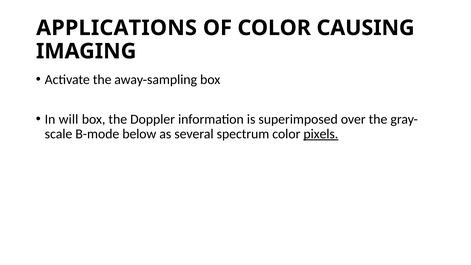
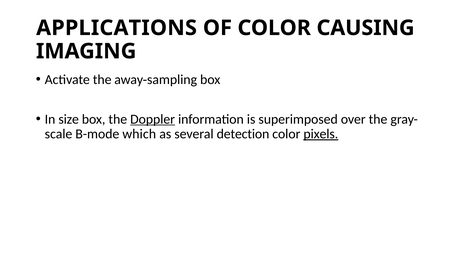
will: will -> size
Doppler underline: none -> present
below: below -> which
spectrum: spectrum -> detection
